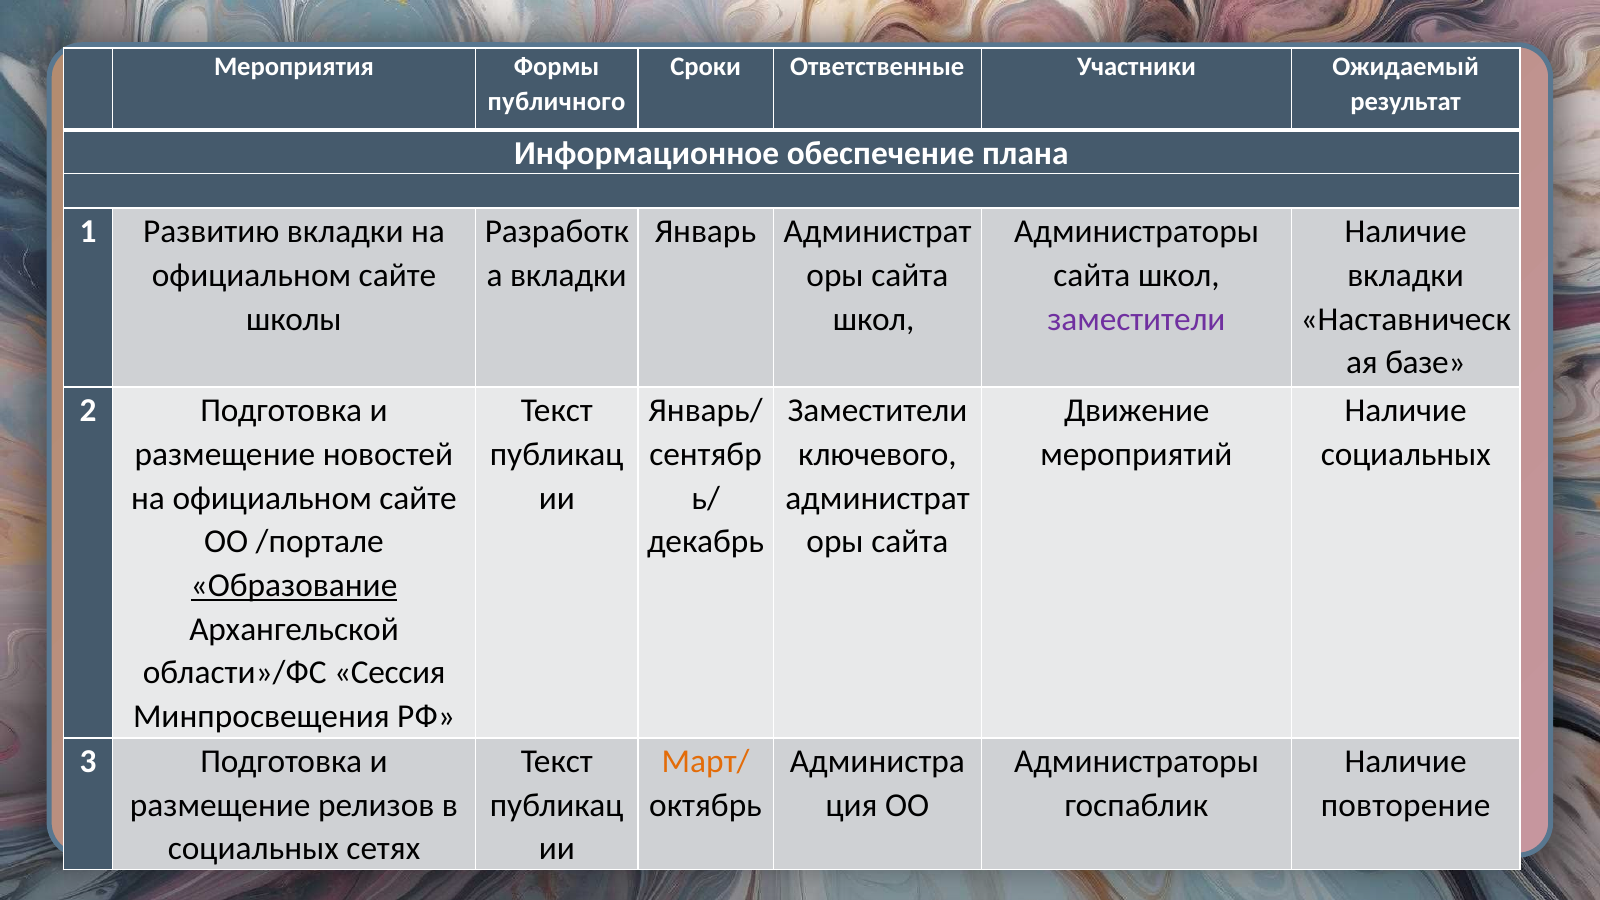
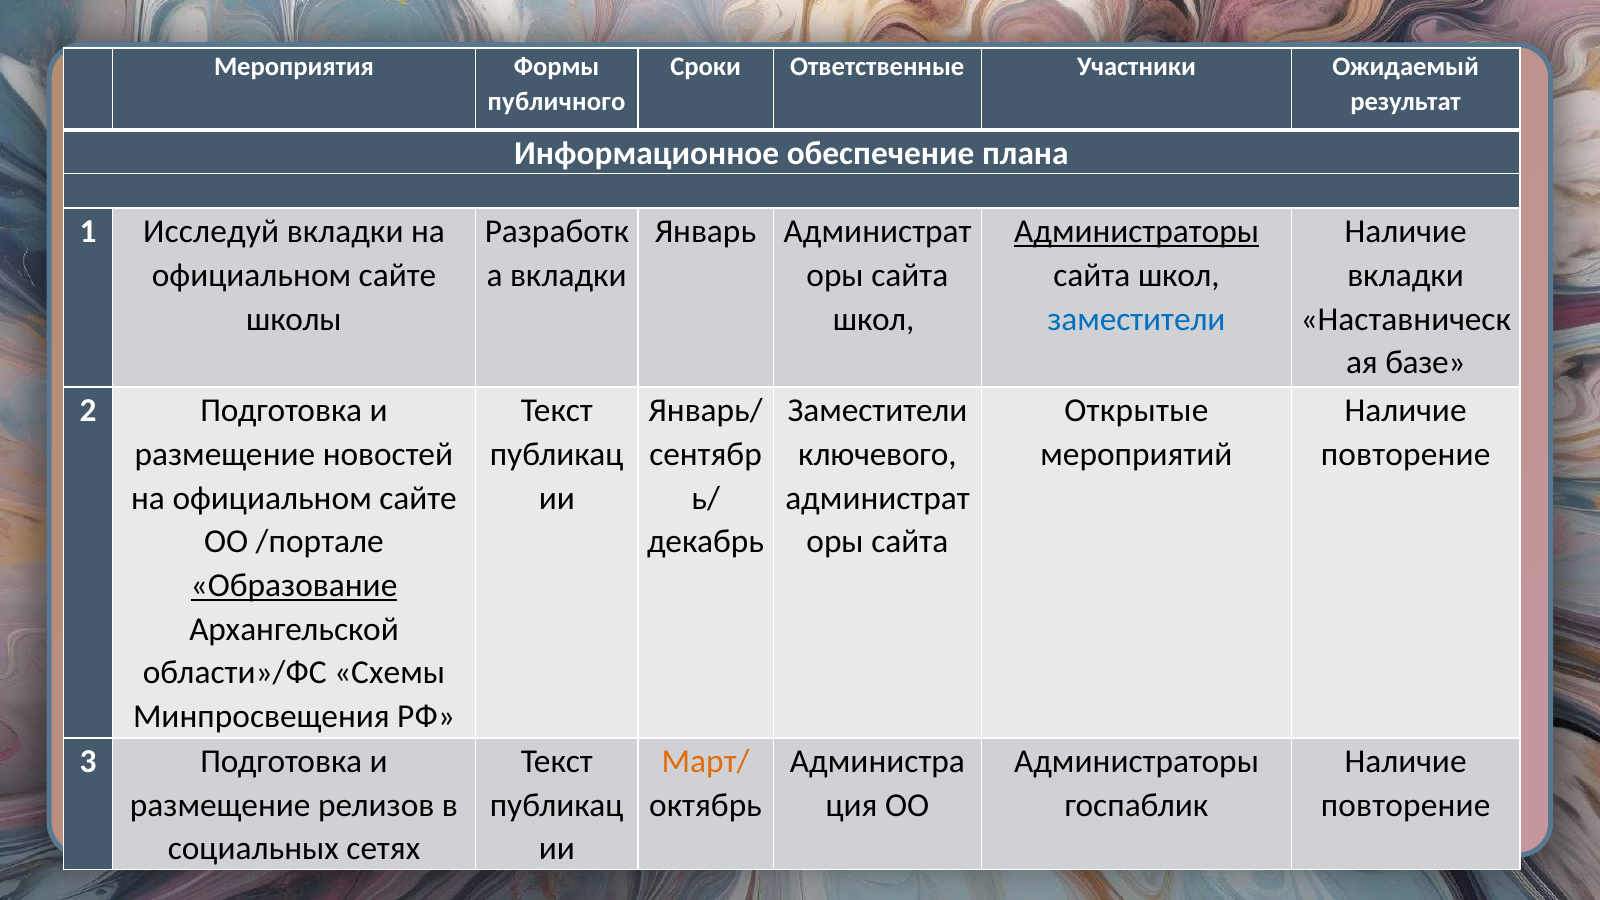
Развитию: Развитию -> Исследуй
Администраторы at (1137, 232) underline: none -> present
заместители at (1136, 319) colour: purple -> blue
Движение: Движение -> Открытые
социальных at (1406, 454): социальных -> повторение
Сессия: Сессия -> Схемы
